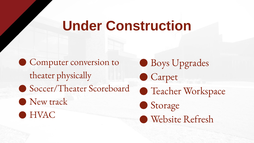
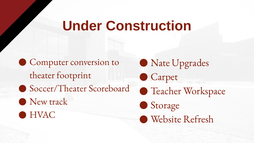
Boys: Boys -> Nate
physically: physically -> footprint
